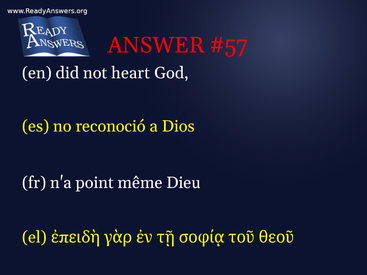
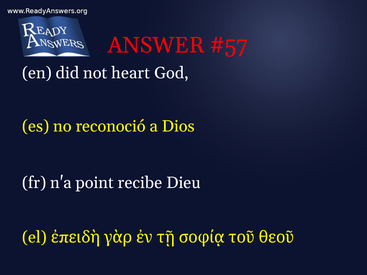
même: même -> recibe
